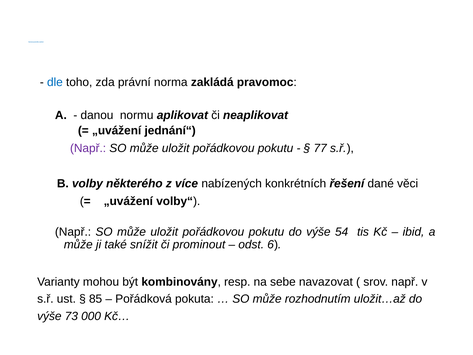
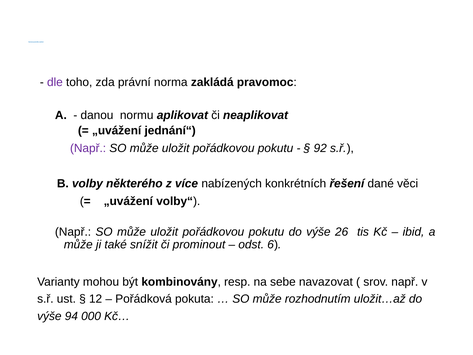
dle colour: blue -> purple
77: 77 -> 92
54: 54 -> 26
85: 85 -> 12
73: 73 -> 94
